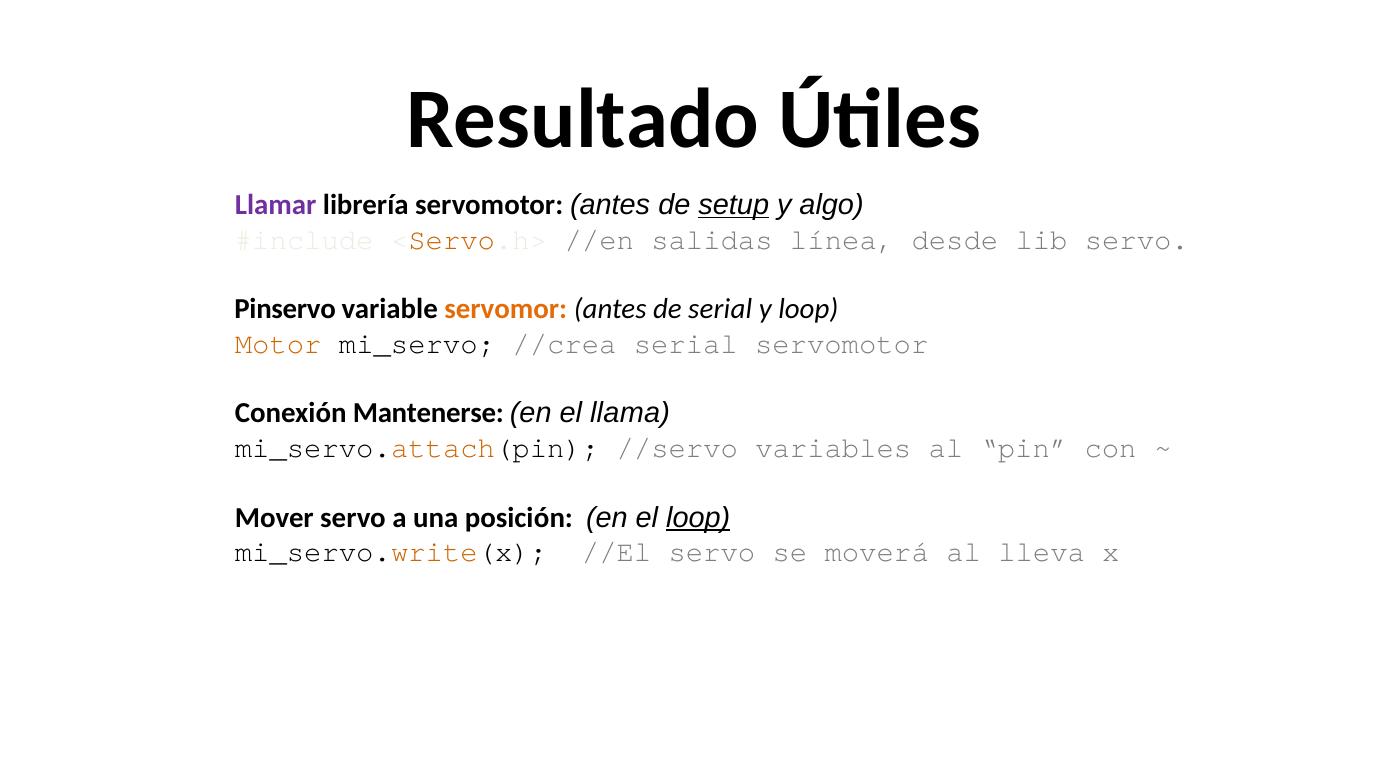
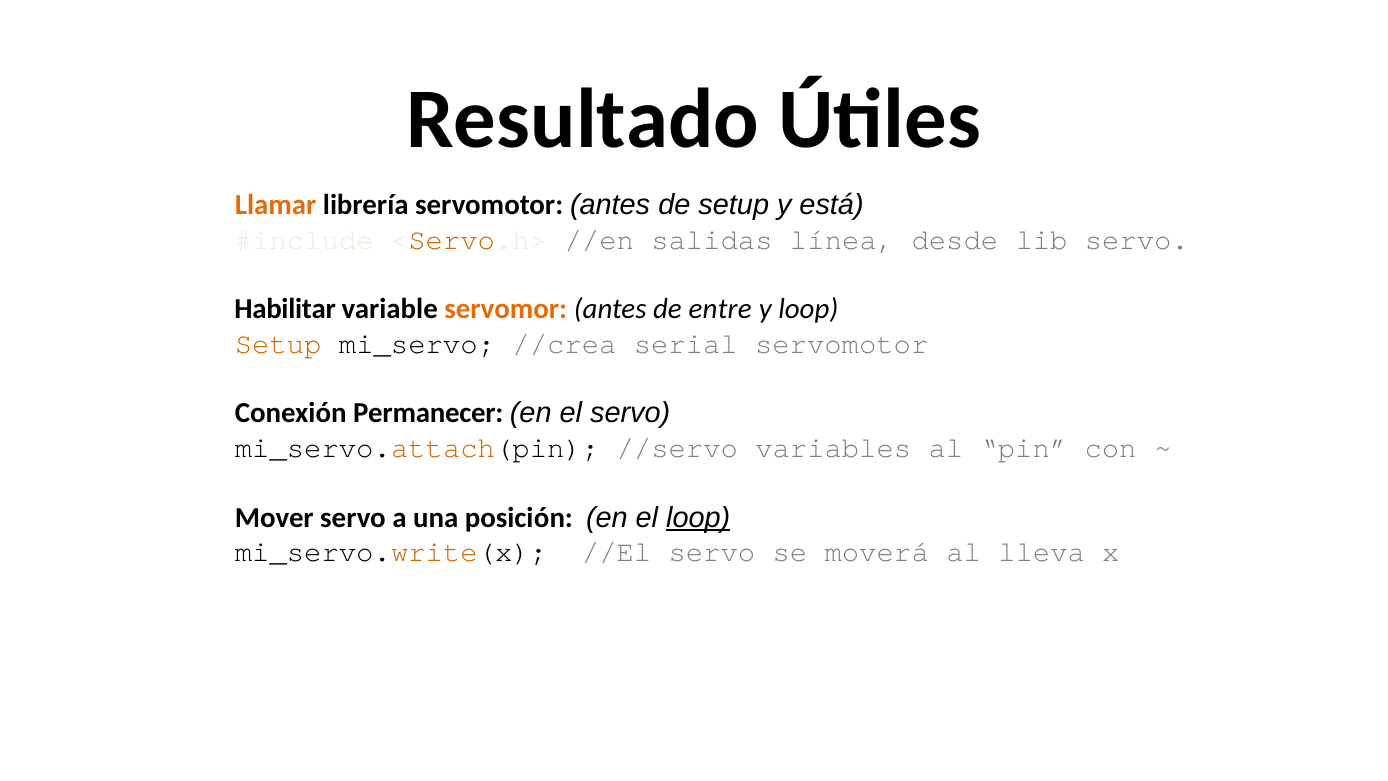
Llamar colour: purple -> orange
setup at (734, 205) underline: present -> none
algo: algo -> está
Pinservo: Pinservo -> Habilitar
de serial: serial -> entre
Motor at (278, 344): Motor -> Setup
Mantenerse: Mantenerse -> Permanecer
el llama: llama -> servo
